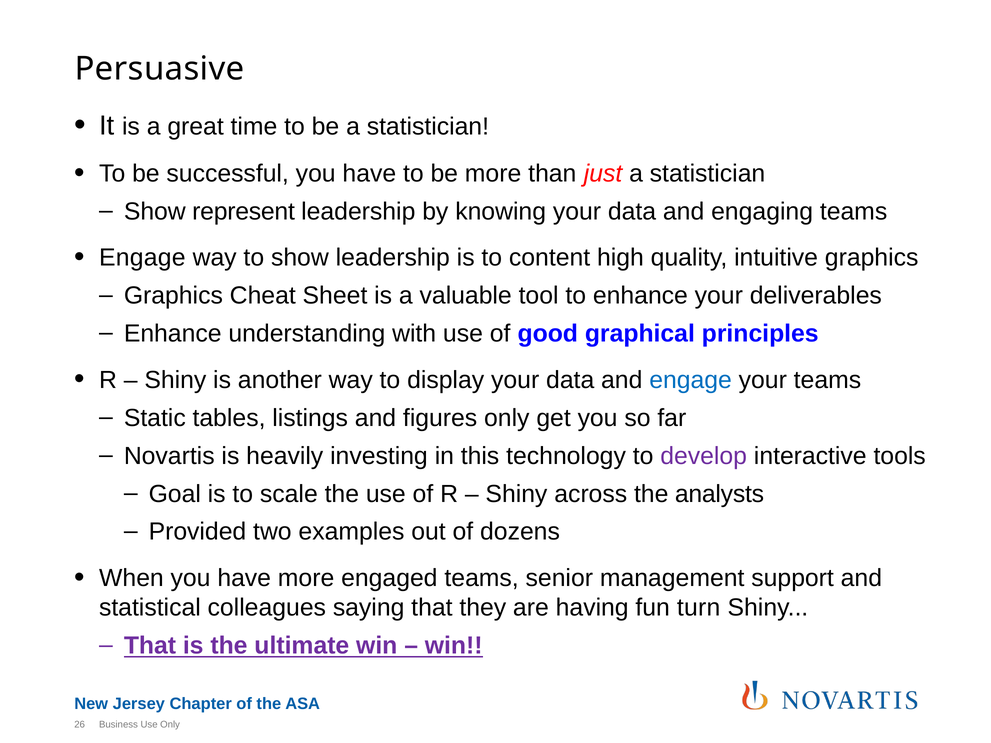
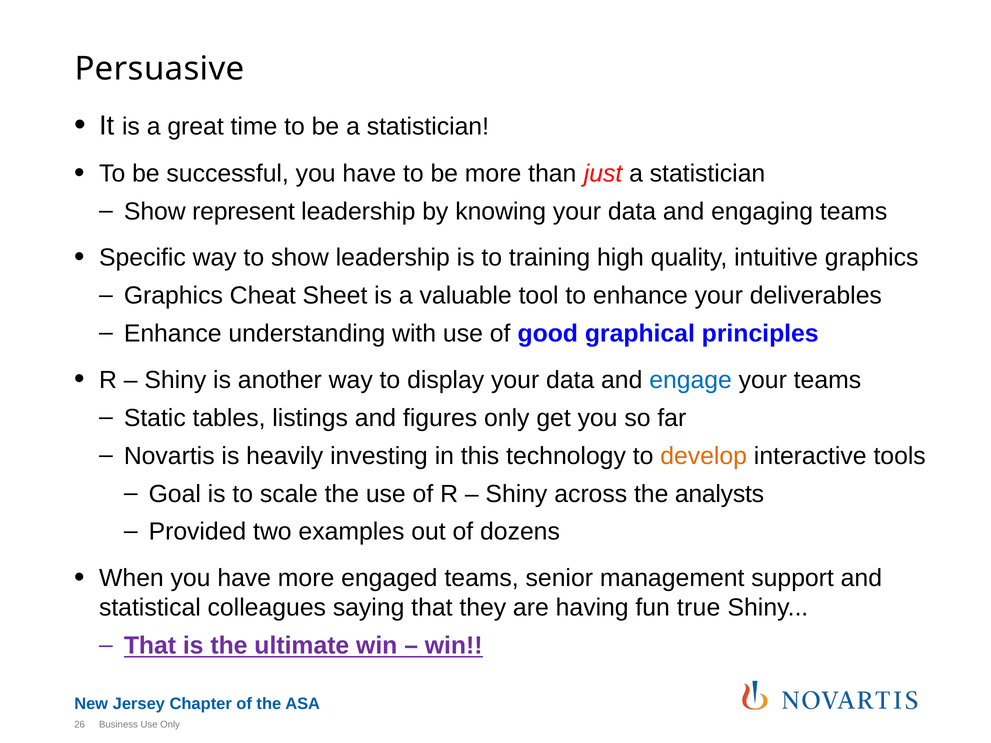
Engage at (142, 258): Engage -> Specific
content: content -> training
develop colour: purple -> orange
turn: turn -> true
